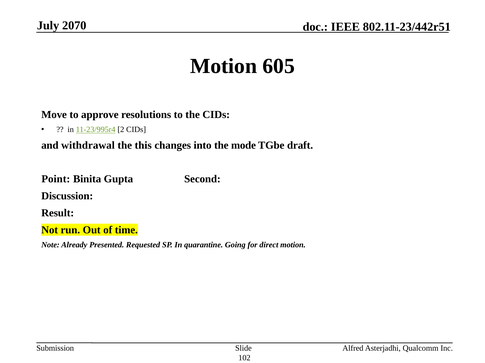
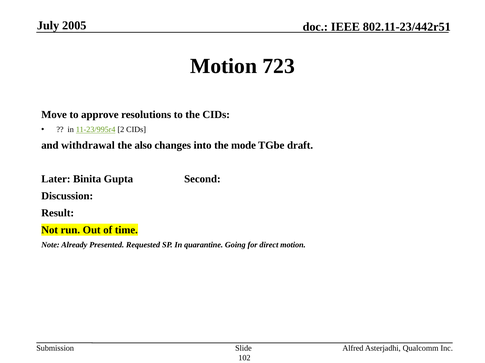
2070: 2070 -> 2005
605: 605 -> 723
this: this -> also
Point: Point -> Later
